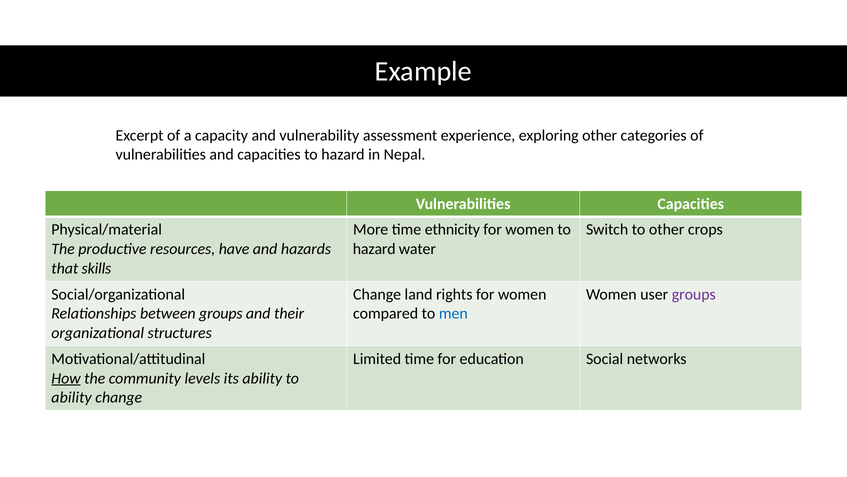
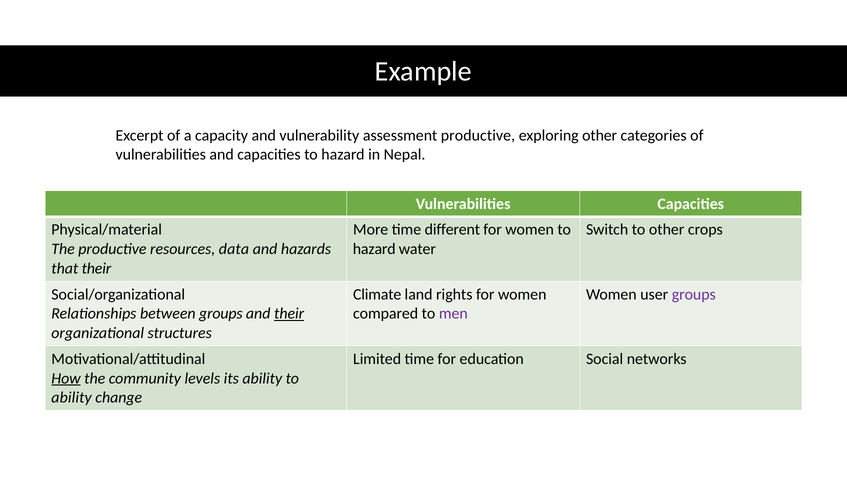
assessment experience: experience -> productive
ethnicity: ethnicity -> different
have: have -> data
that skills: skills -> their
Change at (377, 294): Change -> Climate
their at (289, 313) underline: none -> present
men colour: blue -> purple
